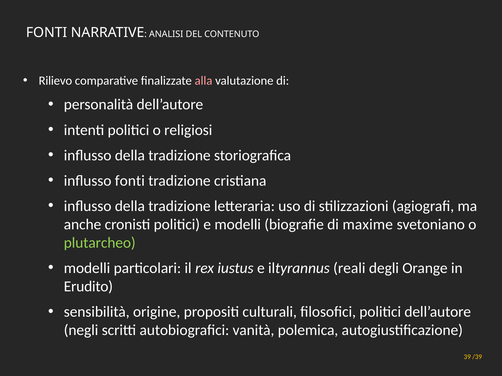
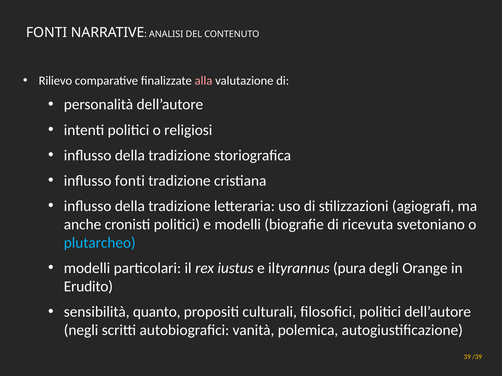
maxime: maxime -> ricevuta
plutarcheo colour: light green -> light blue
reali: reali -> pura
origine: origine -> quanto
